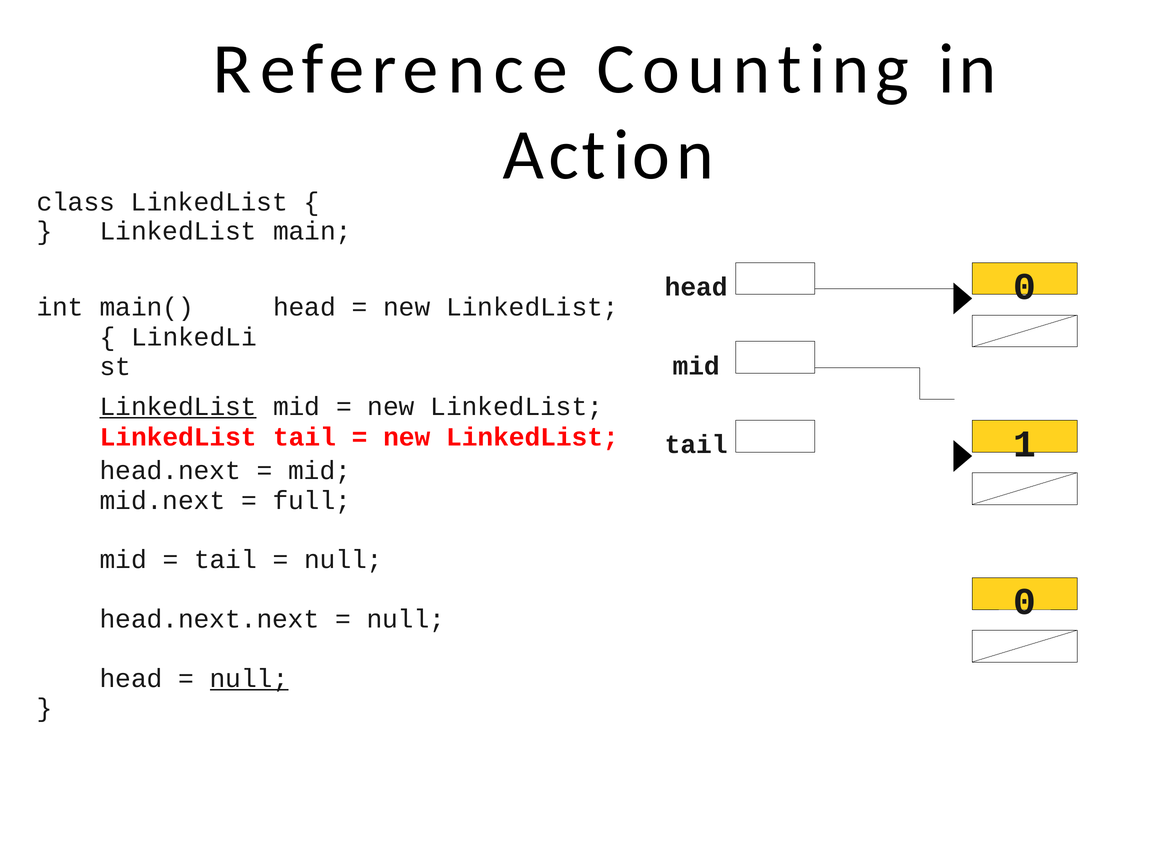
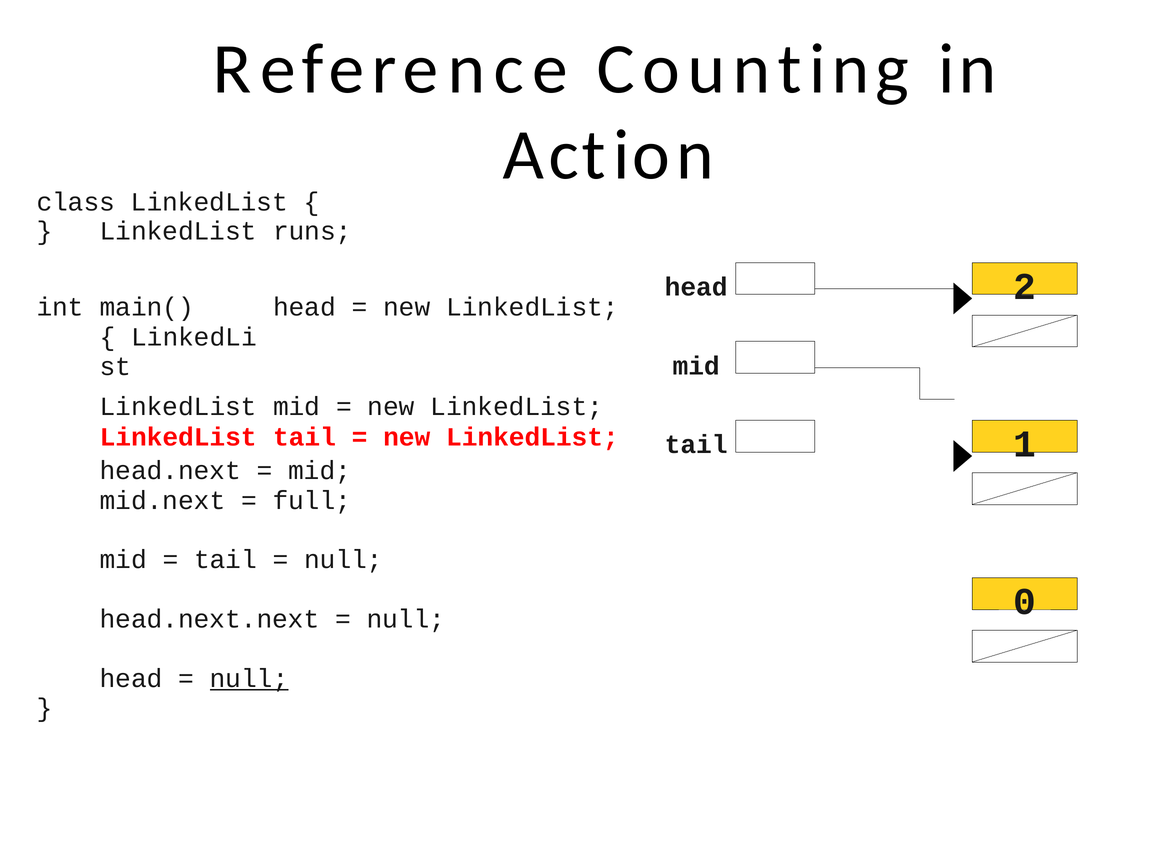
main: main -> runs
head 0: 0 -> 2
LinkedList at (178, 407) underline: present -> none
